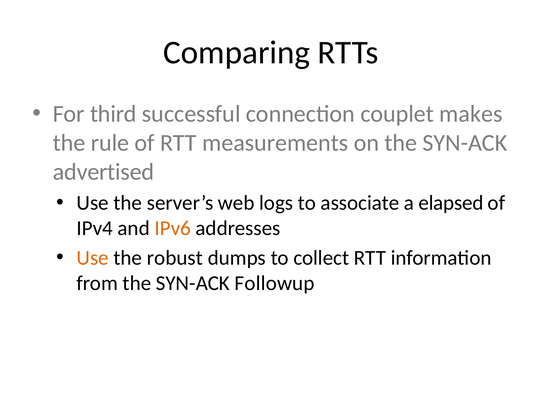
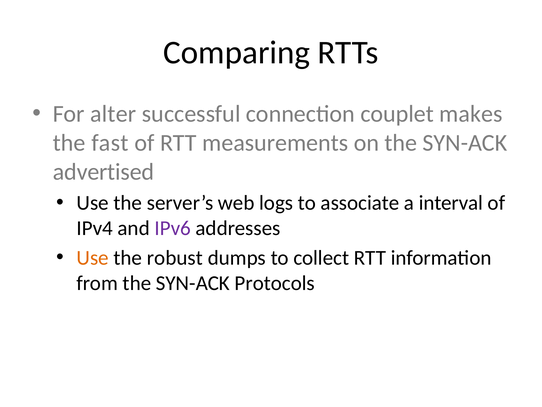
third: third -> alter
rule: rule -> fast
elapsed: elapsed -> interval
IPv6 colour: orange -> purple
Followup: Followup -> Protocols
